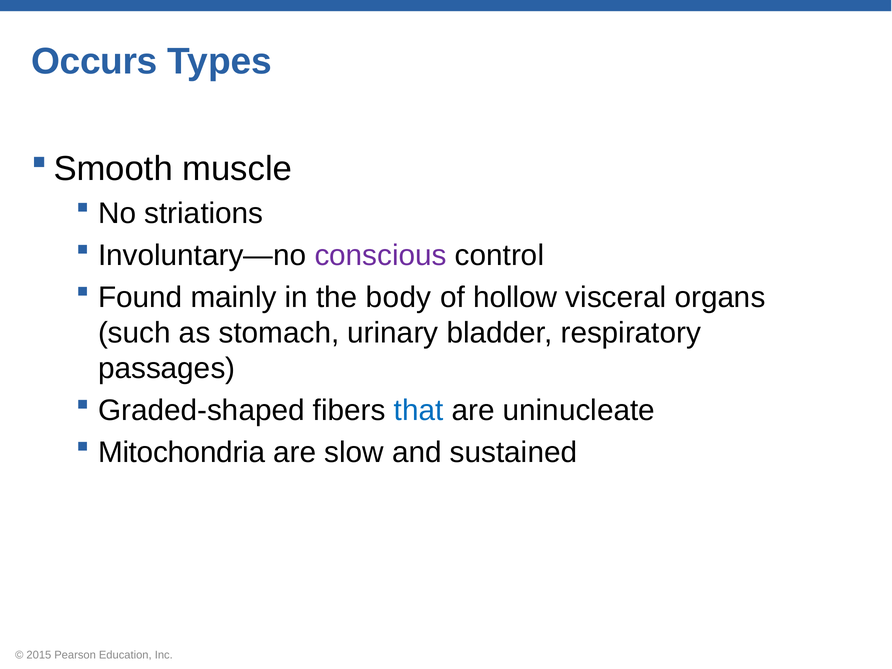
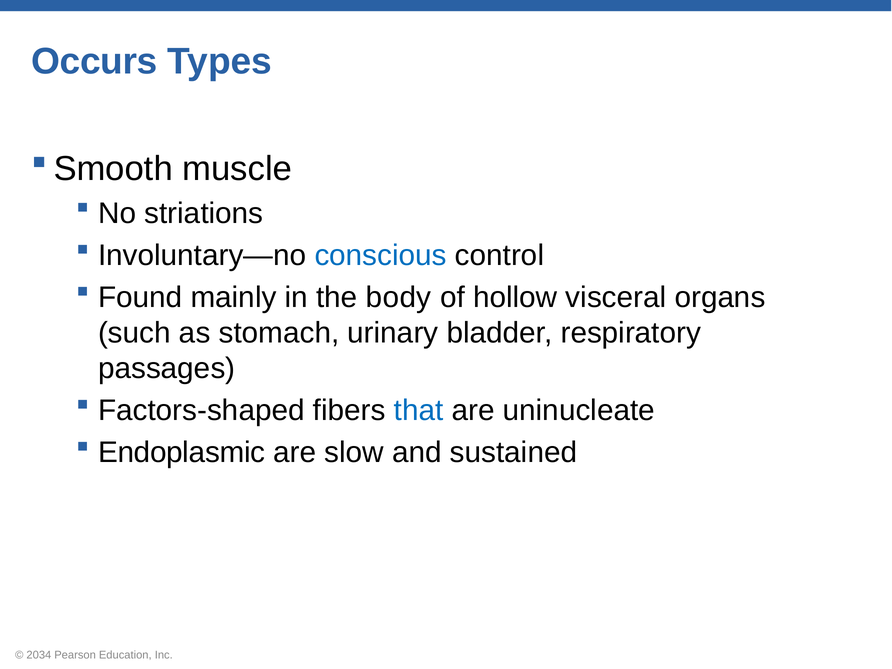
conscious colour: purple -> blue
Graded-shaped: Graded-shaped -> Factors-shaped
Mitochondria: Mitochondria -> Endoplasmic
2015: 2015 -> 2034
